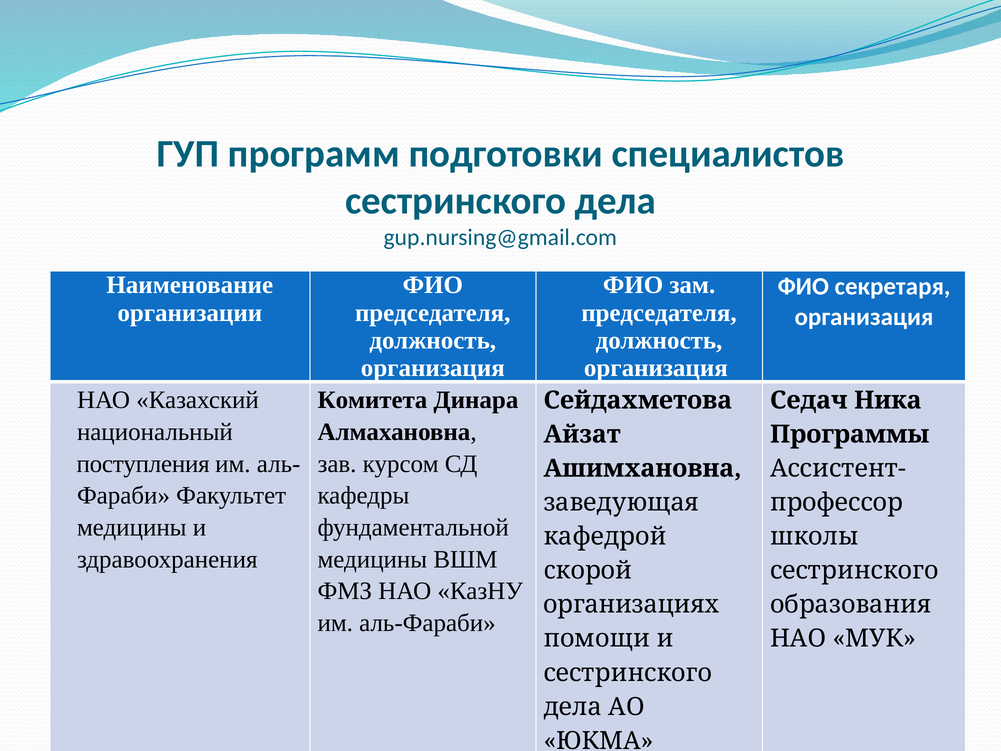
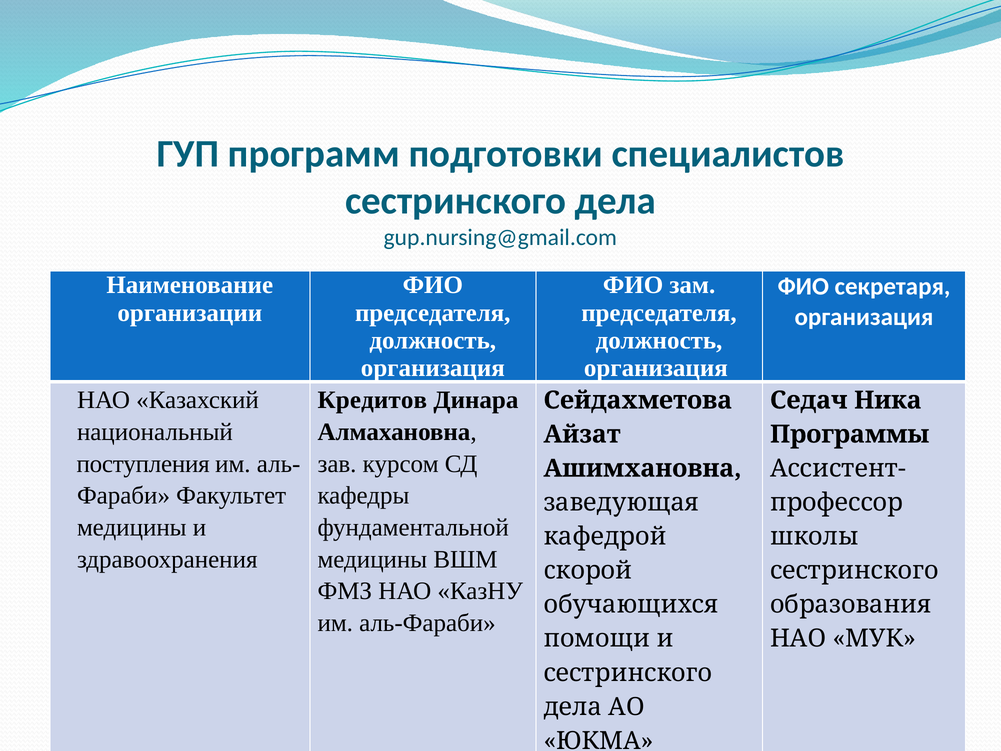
Комитета: Комитета -> Кредитов
организациях: организациях -> обучающихся
